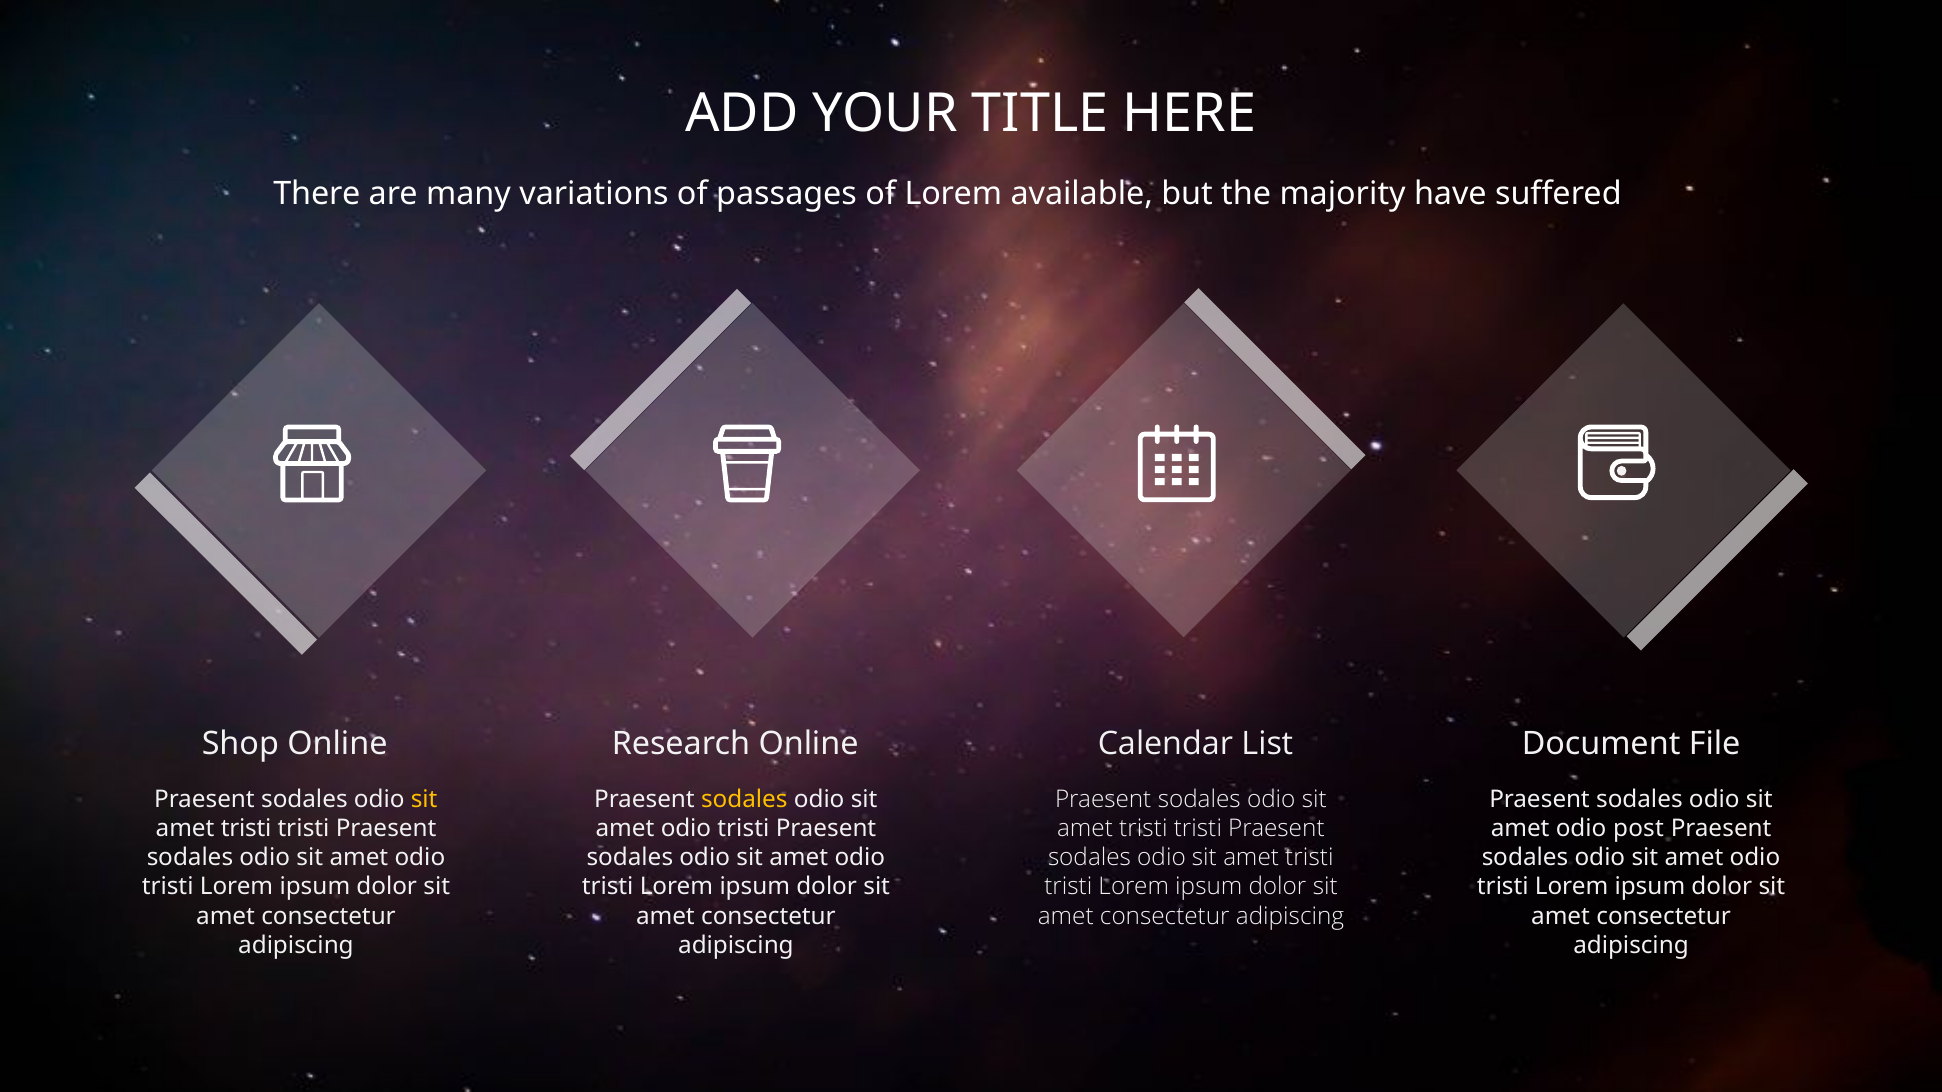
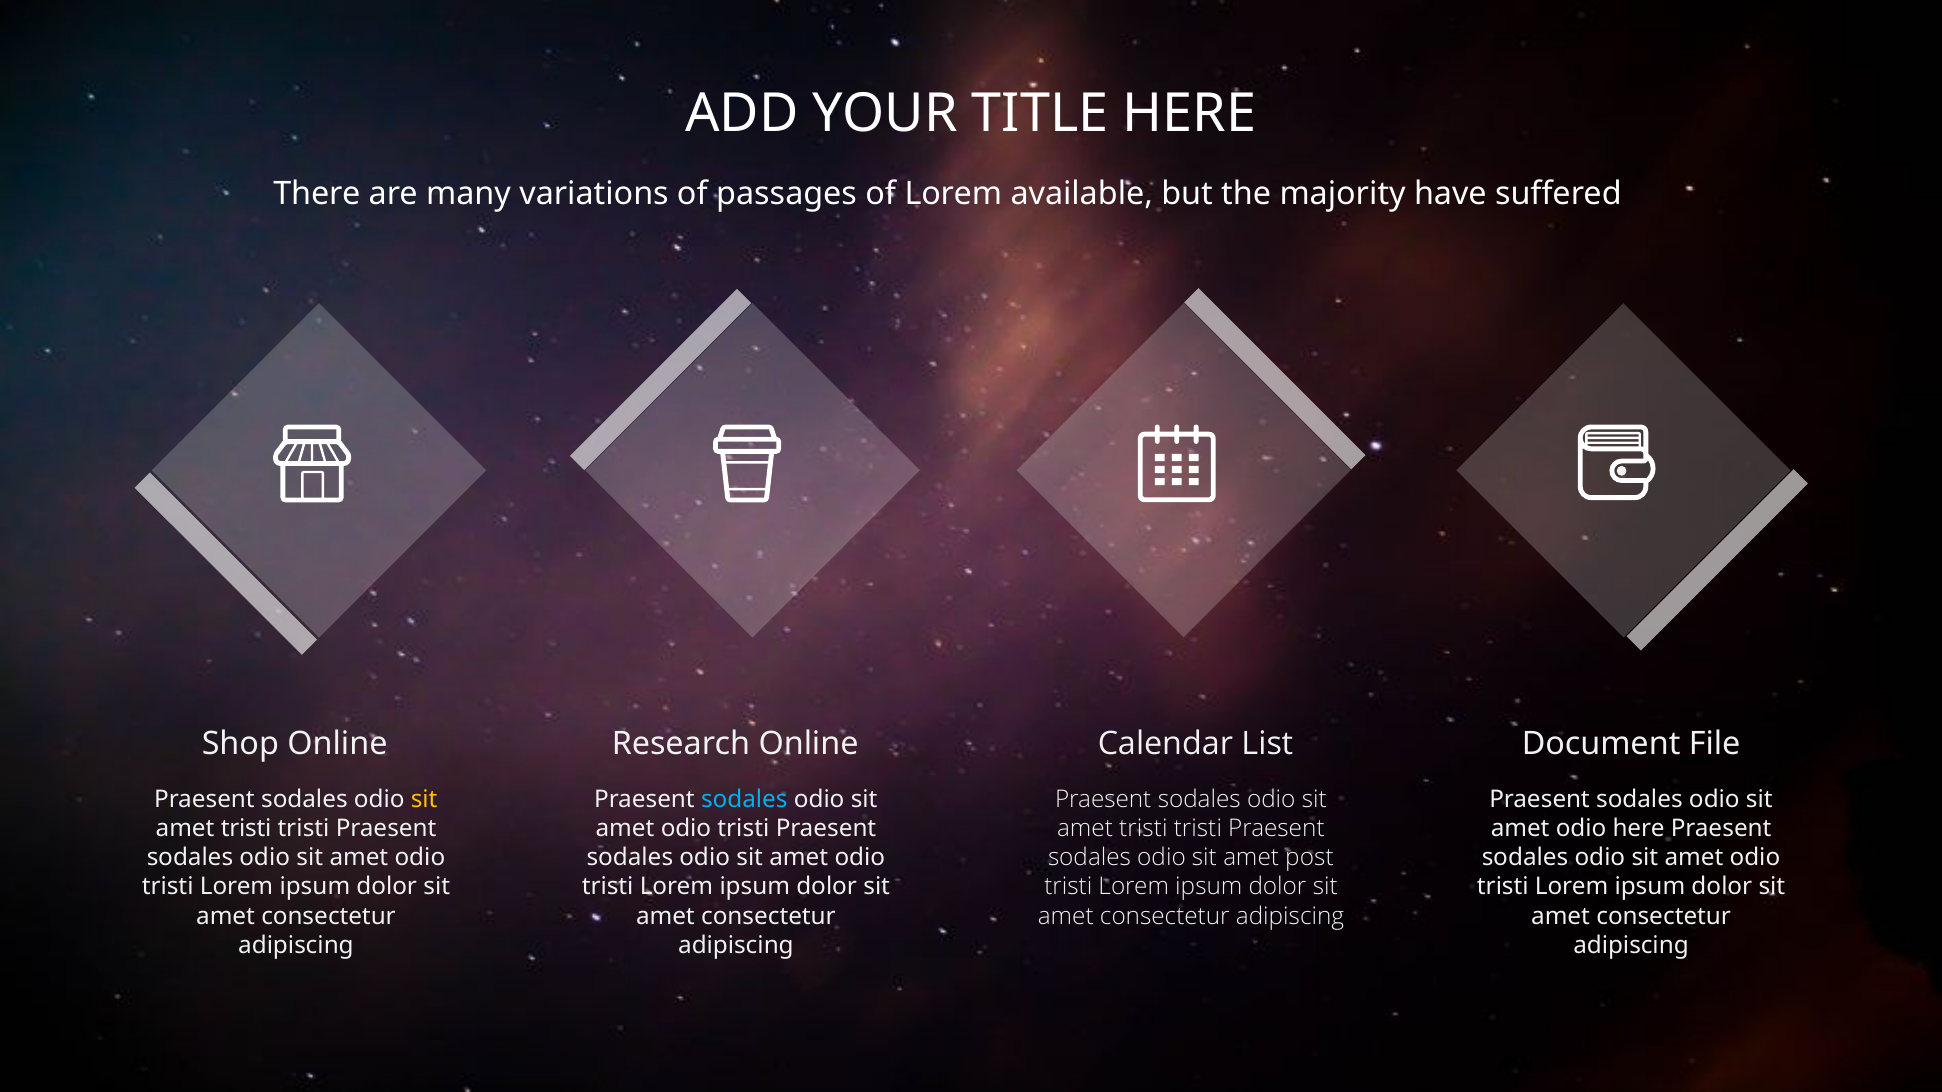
sodales at (744, 800) colour: yellow -> light blue
odio post: post -> here
tristi at (1309, 858): tristi -> post
